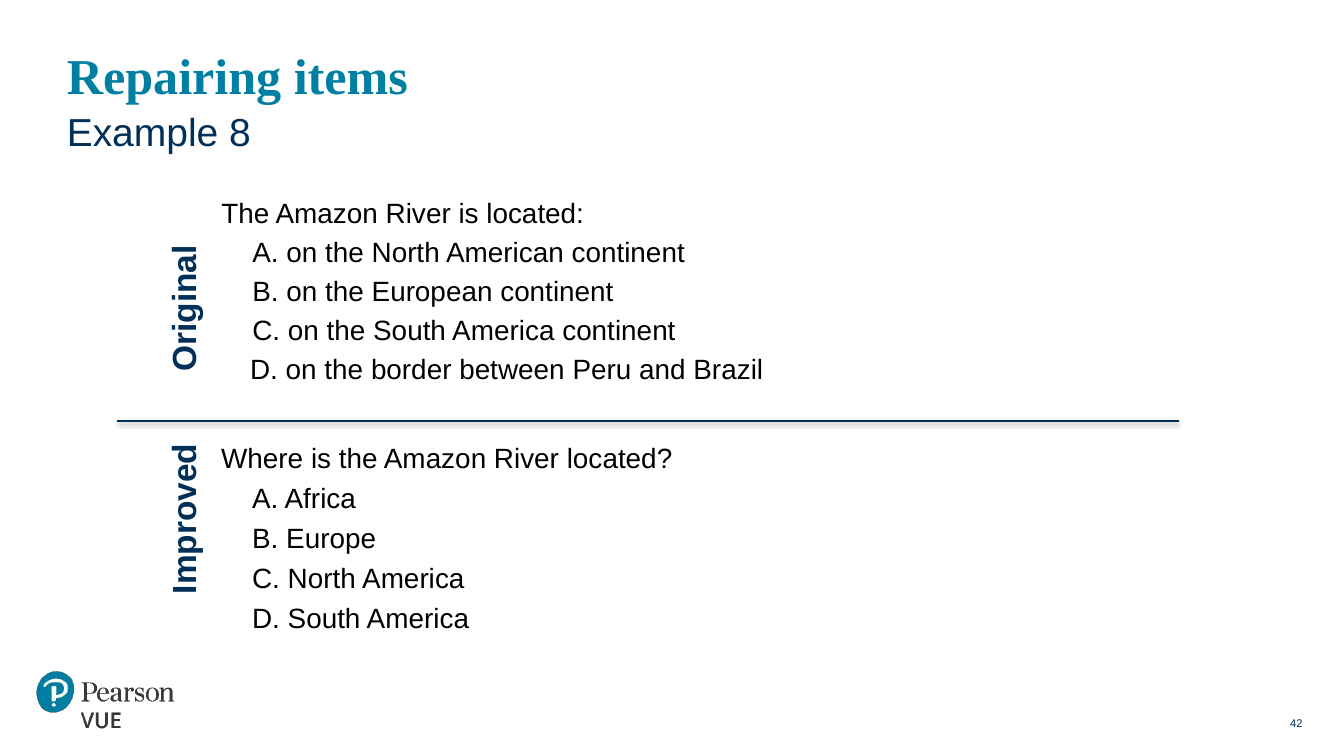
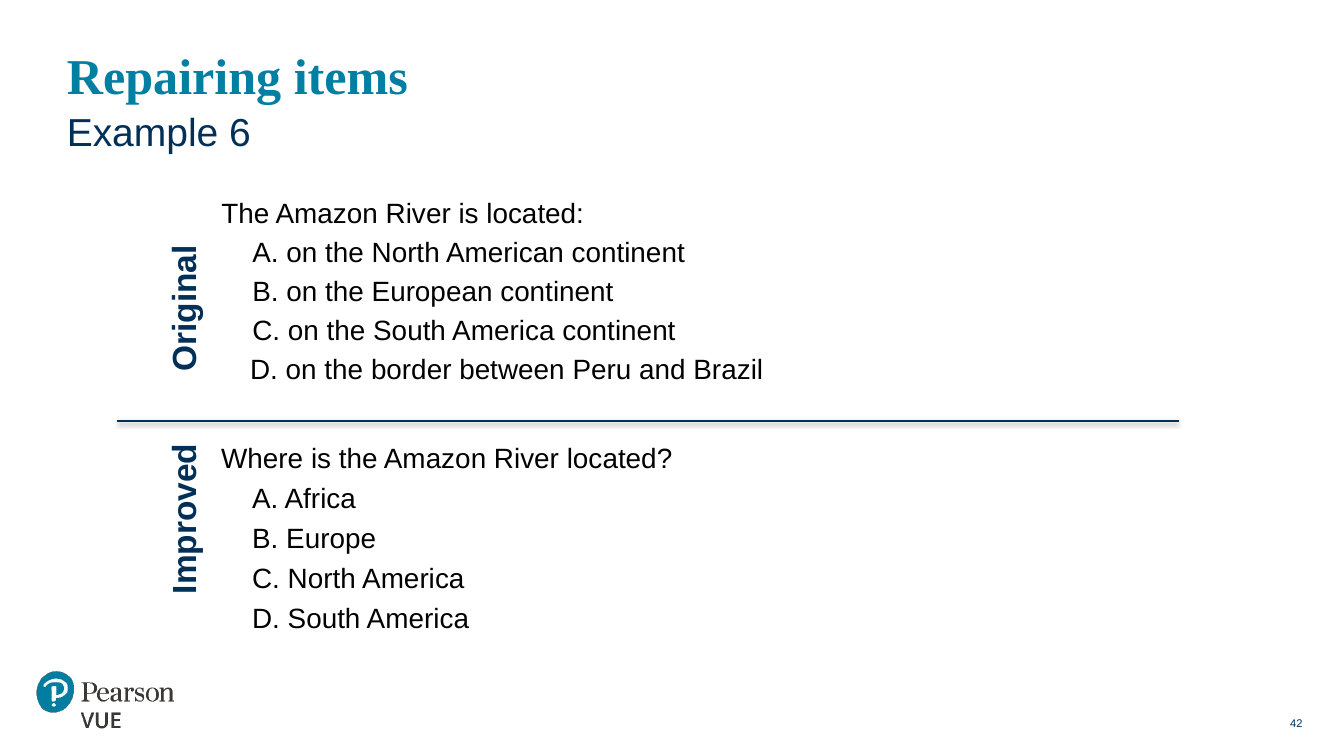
8: 8 -> 6
